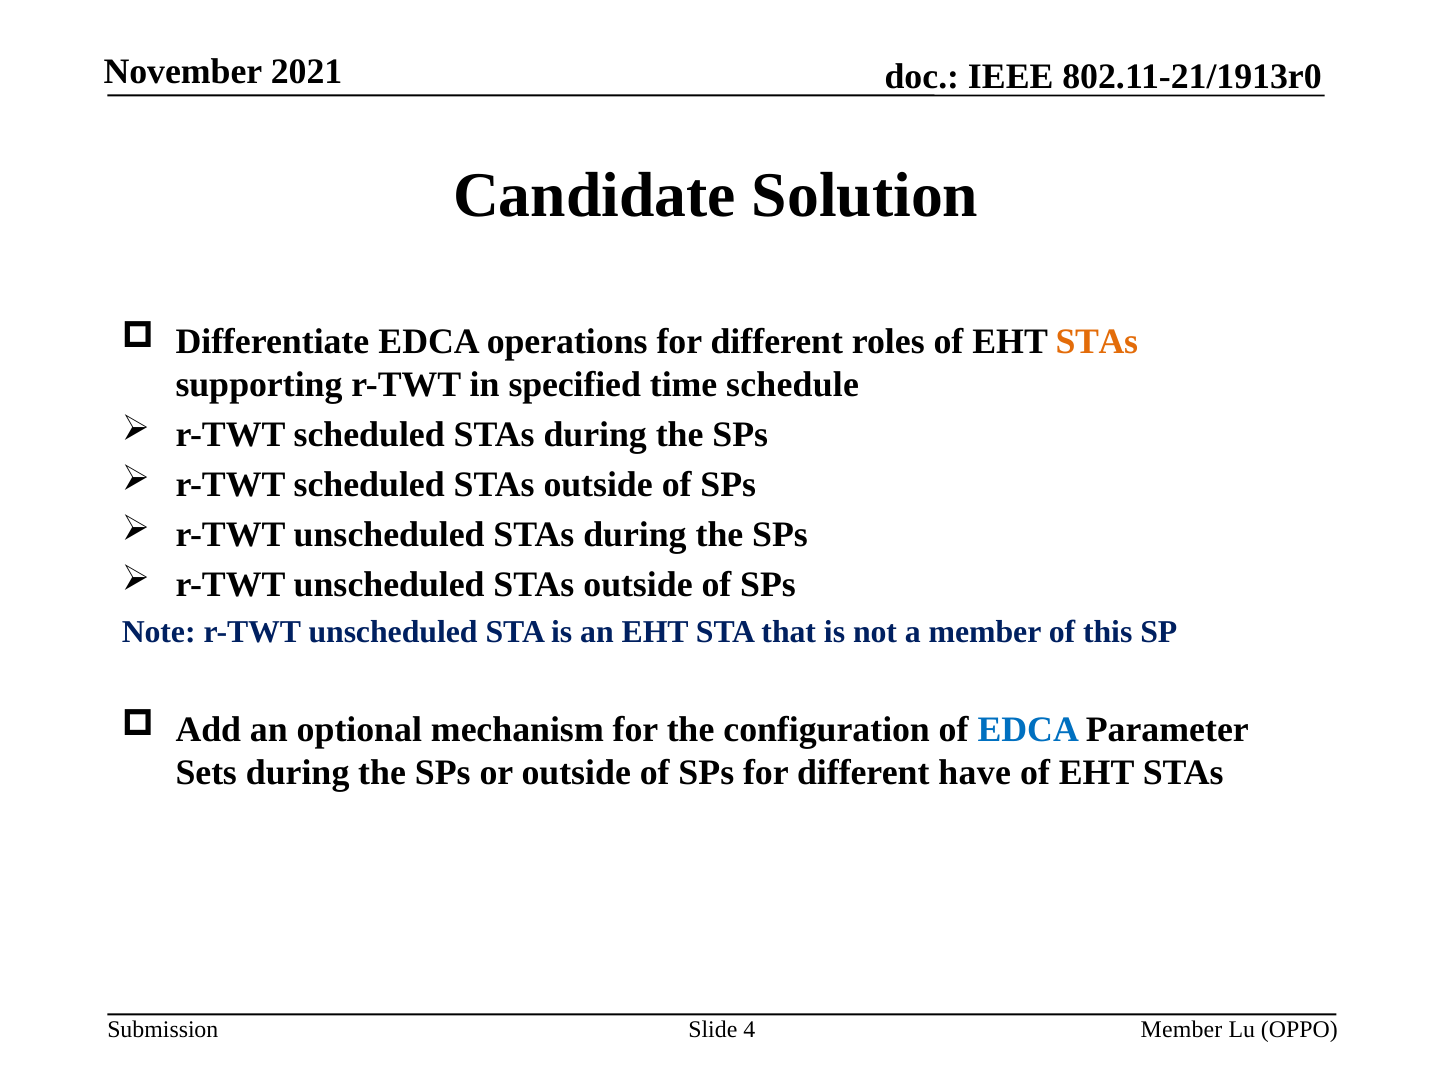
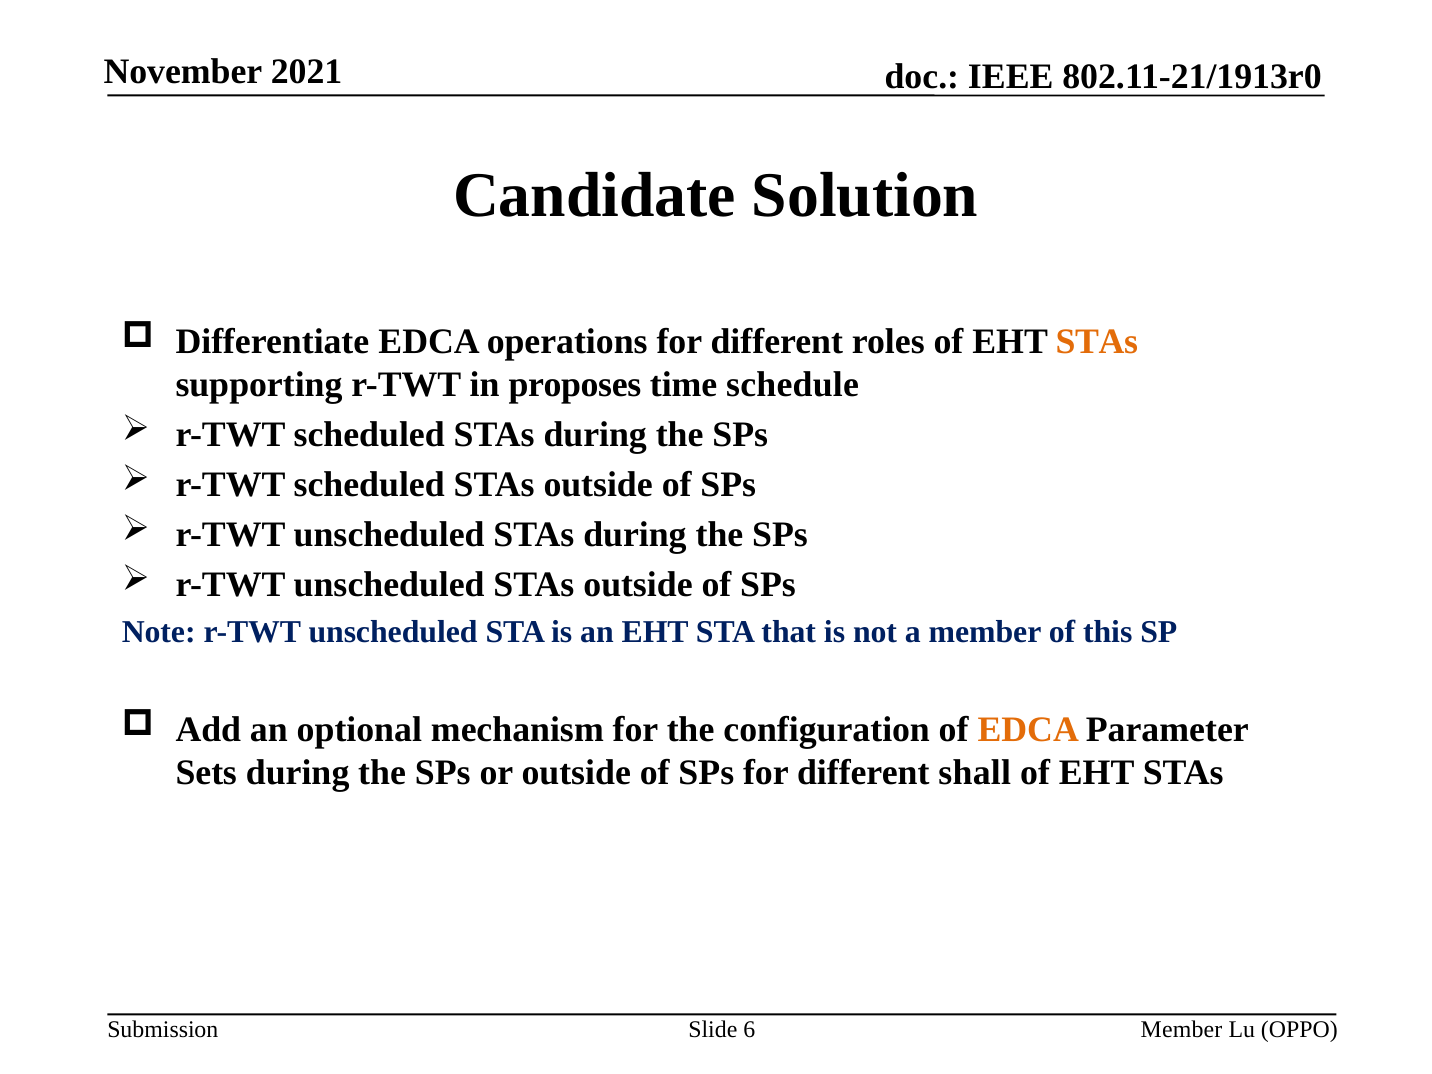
specified: specified -> proposes
EDCA at (1028, 730) colour: blue -> orange
have: have -> shall
4: 4 -> 6
